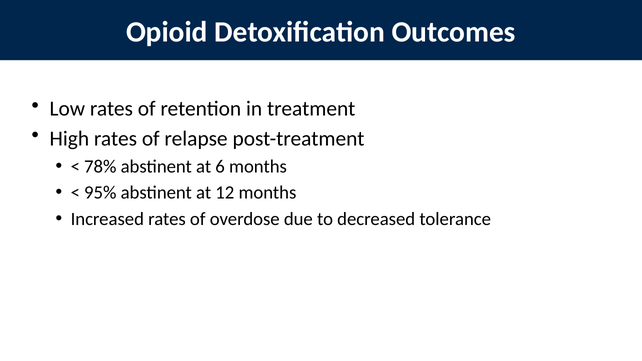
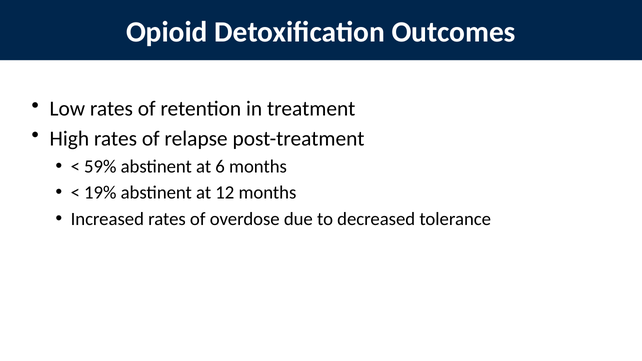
78%: 78% -> 59%
95%: 95% -> 19%
